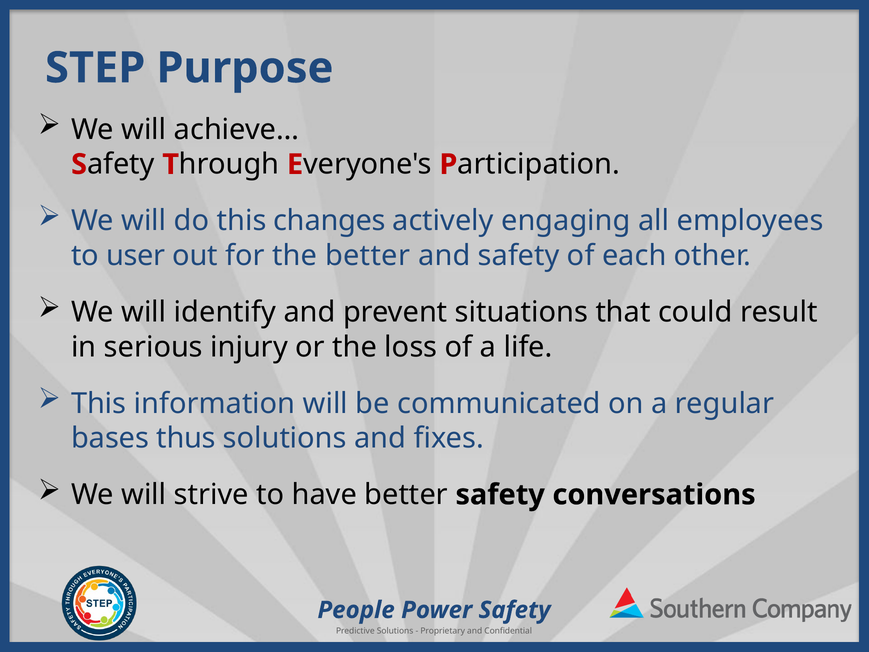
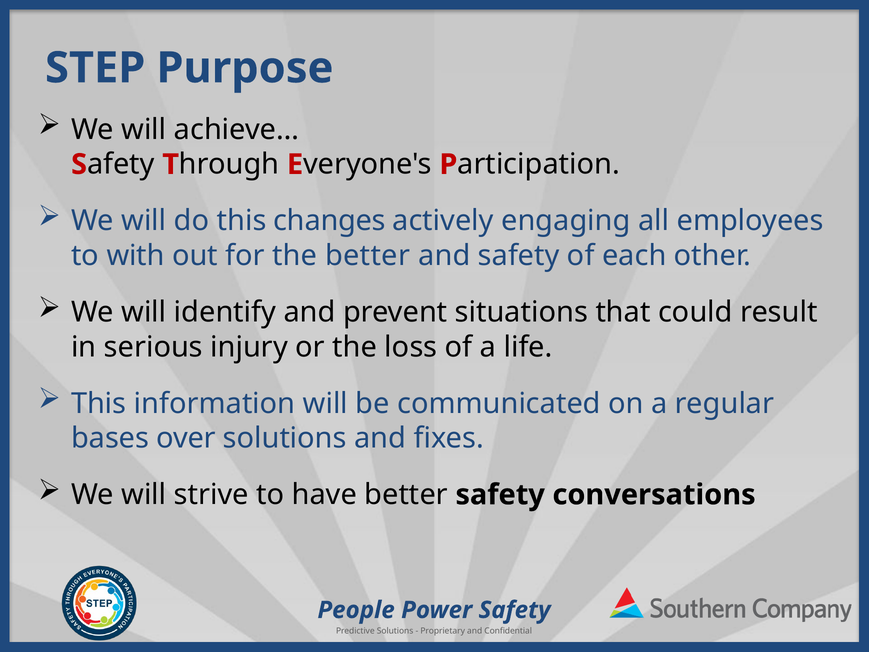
user: user -> with
thus: thus -> over
